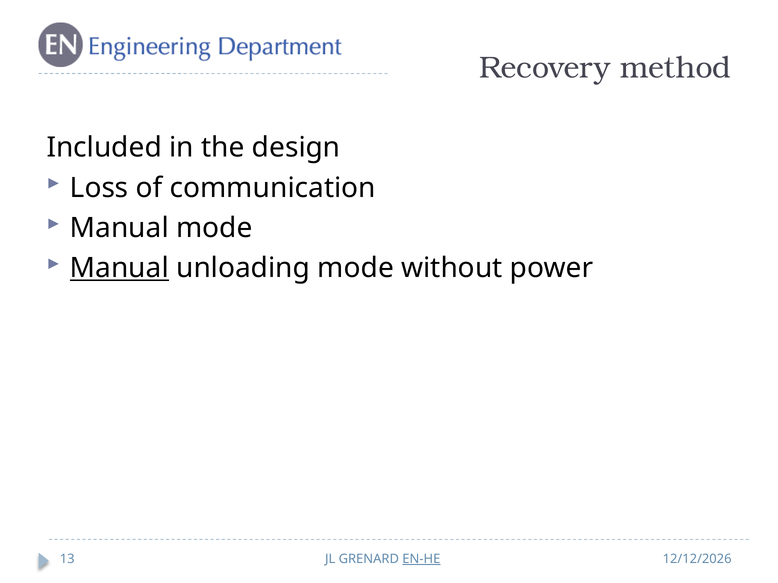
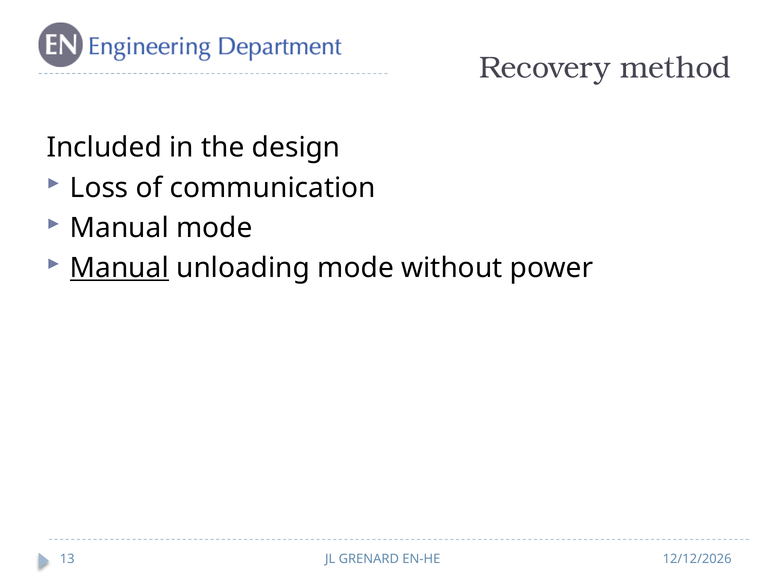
EN-HE underline: present -> none
